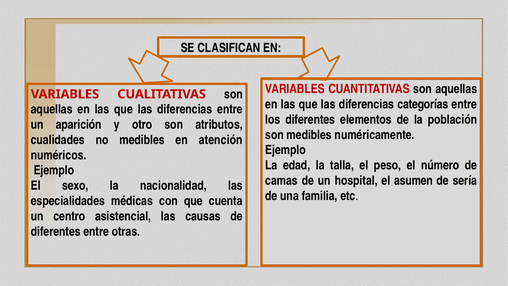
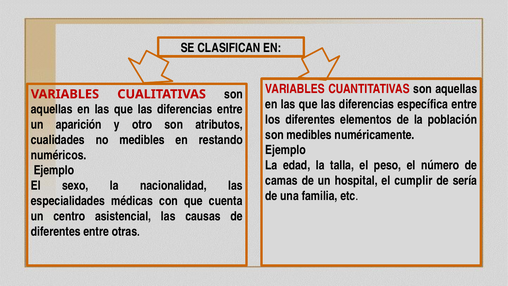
categorías: categorías -> específica
atención: atención -> restando
asumen: asumen -> cumplir
